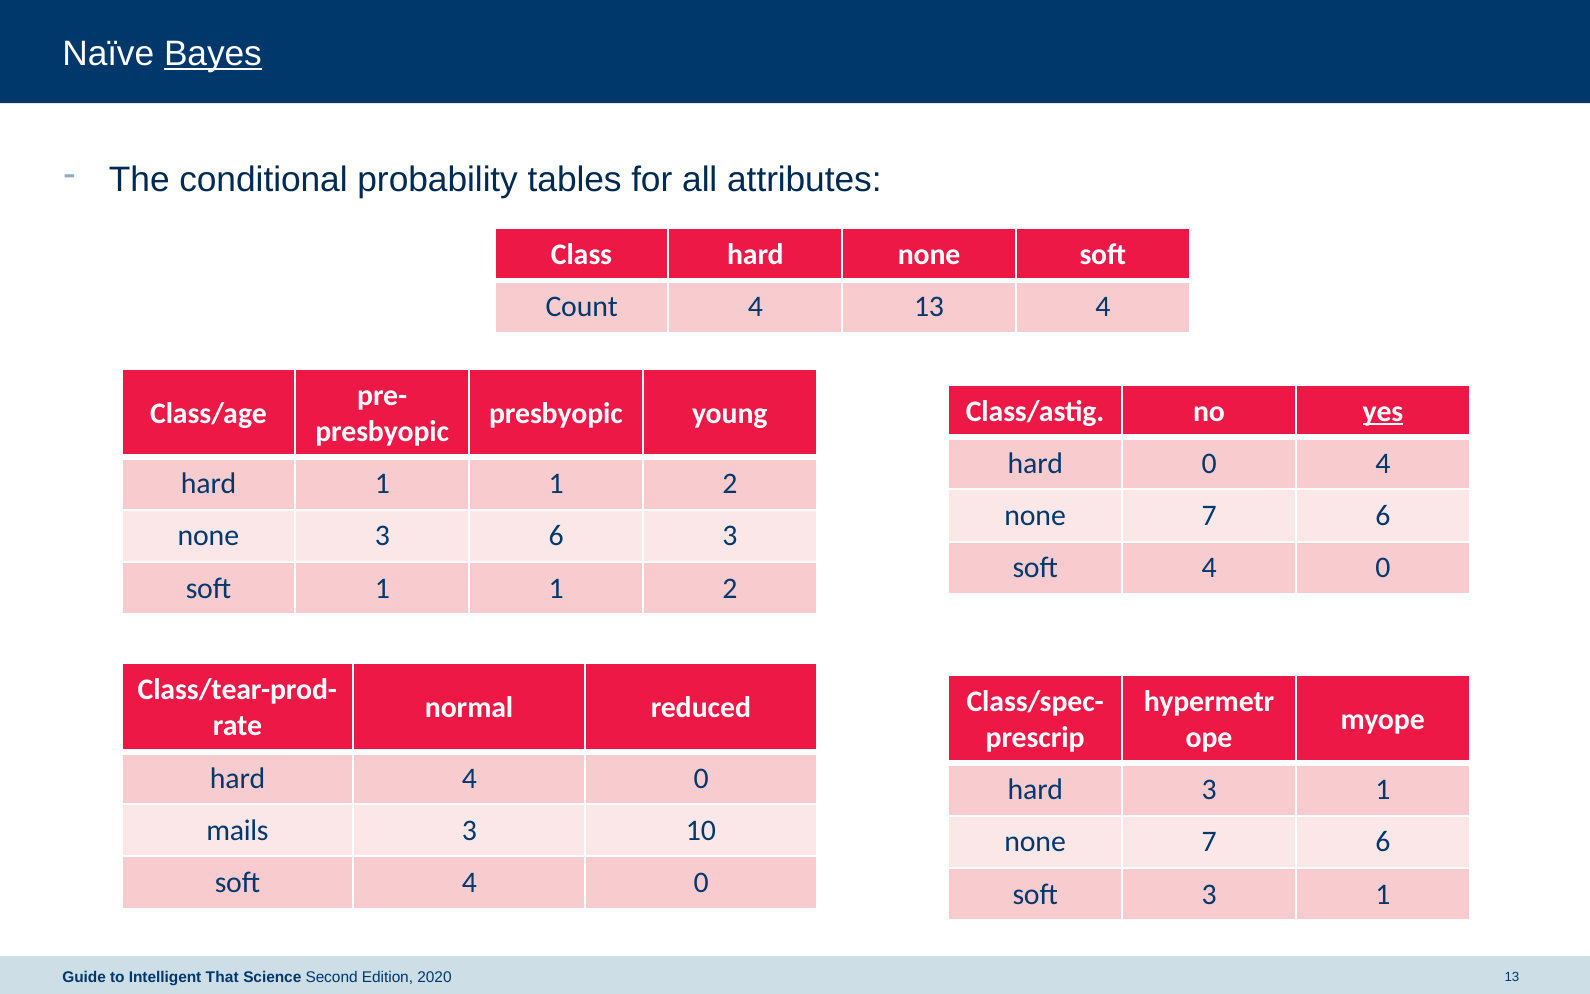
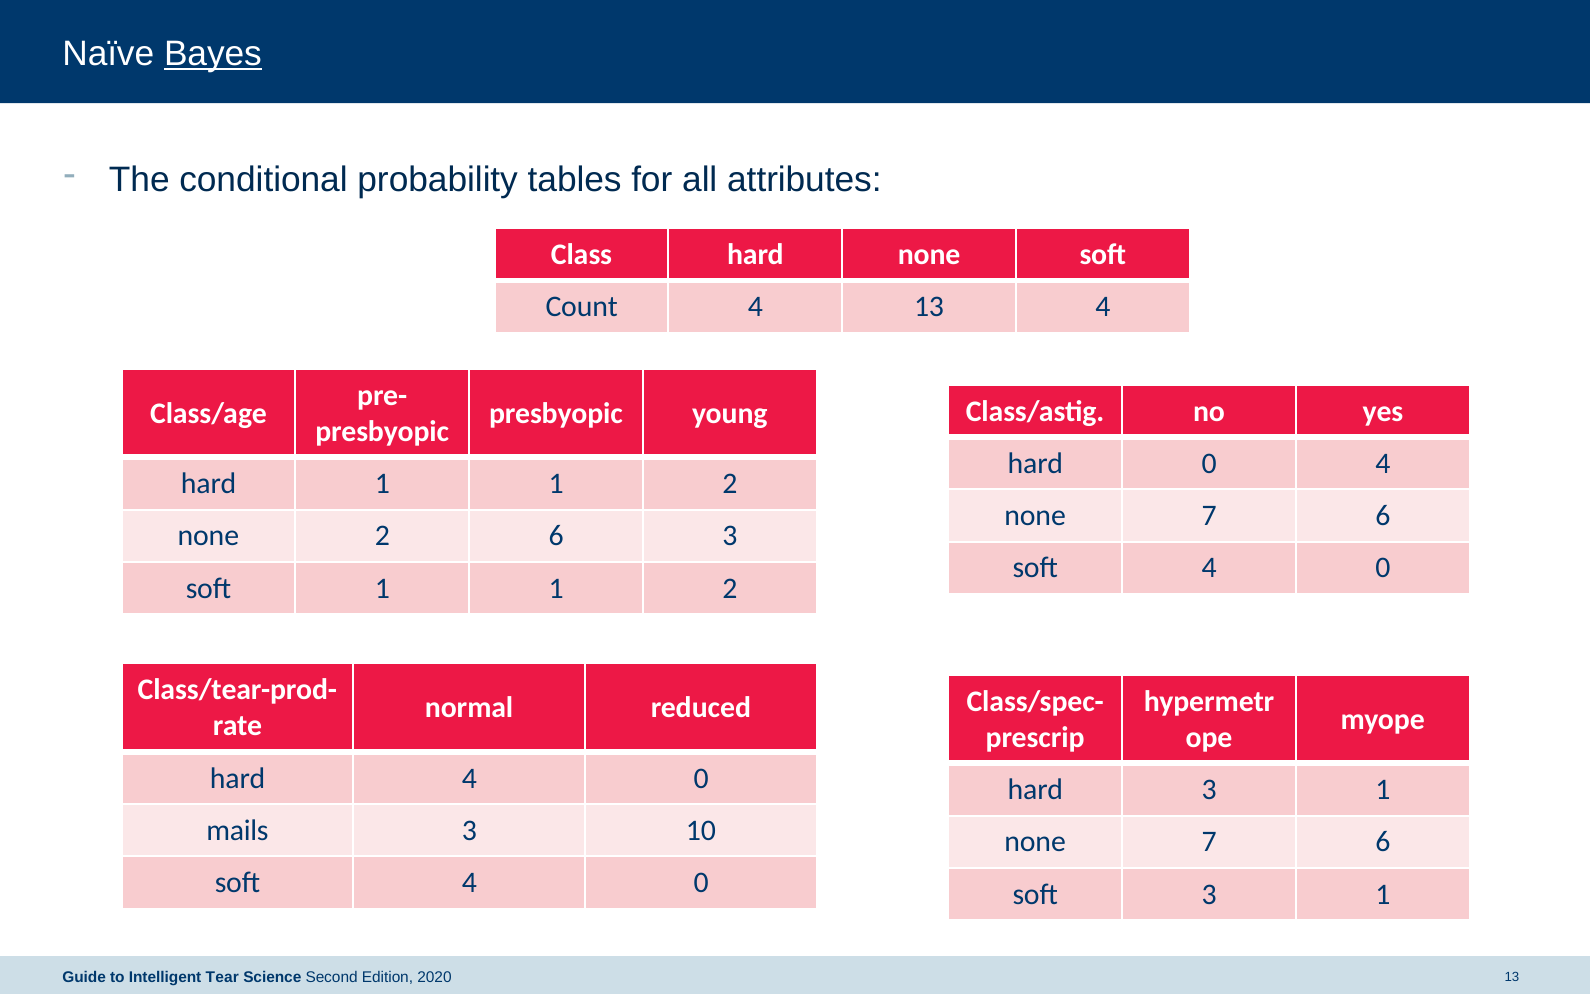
yes underline: present -> none
none 3: 3 -> 2
That: That -> Tear
